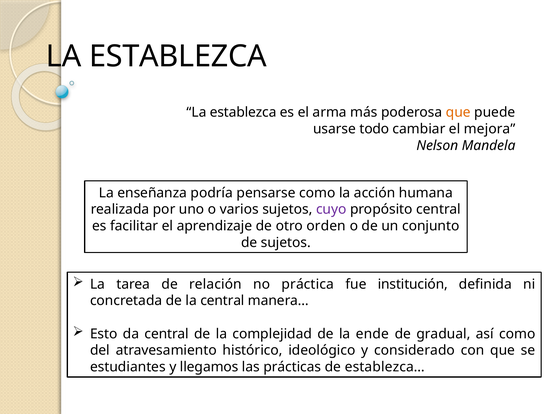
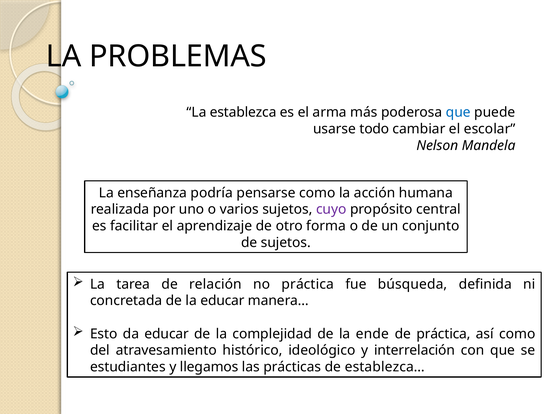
ESTABLEZCA at (178, 56): ESTABLEZCA -> PROBLEMAS
que at (458, 112) colour: orange -> blue
mejora: mejora -> escolar
orden: orden -> forma
institución: institución -> búsqueda
la central: central -> educar
da central: central -> educar
de gradual: gradual -> práctica
considerado: considerado -> interrelación
